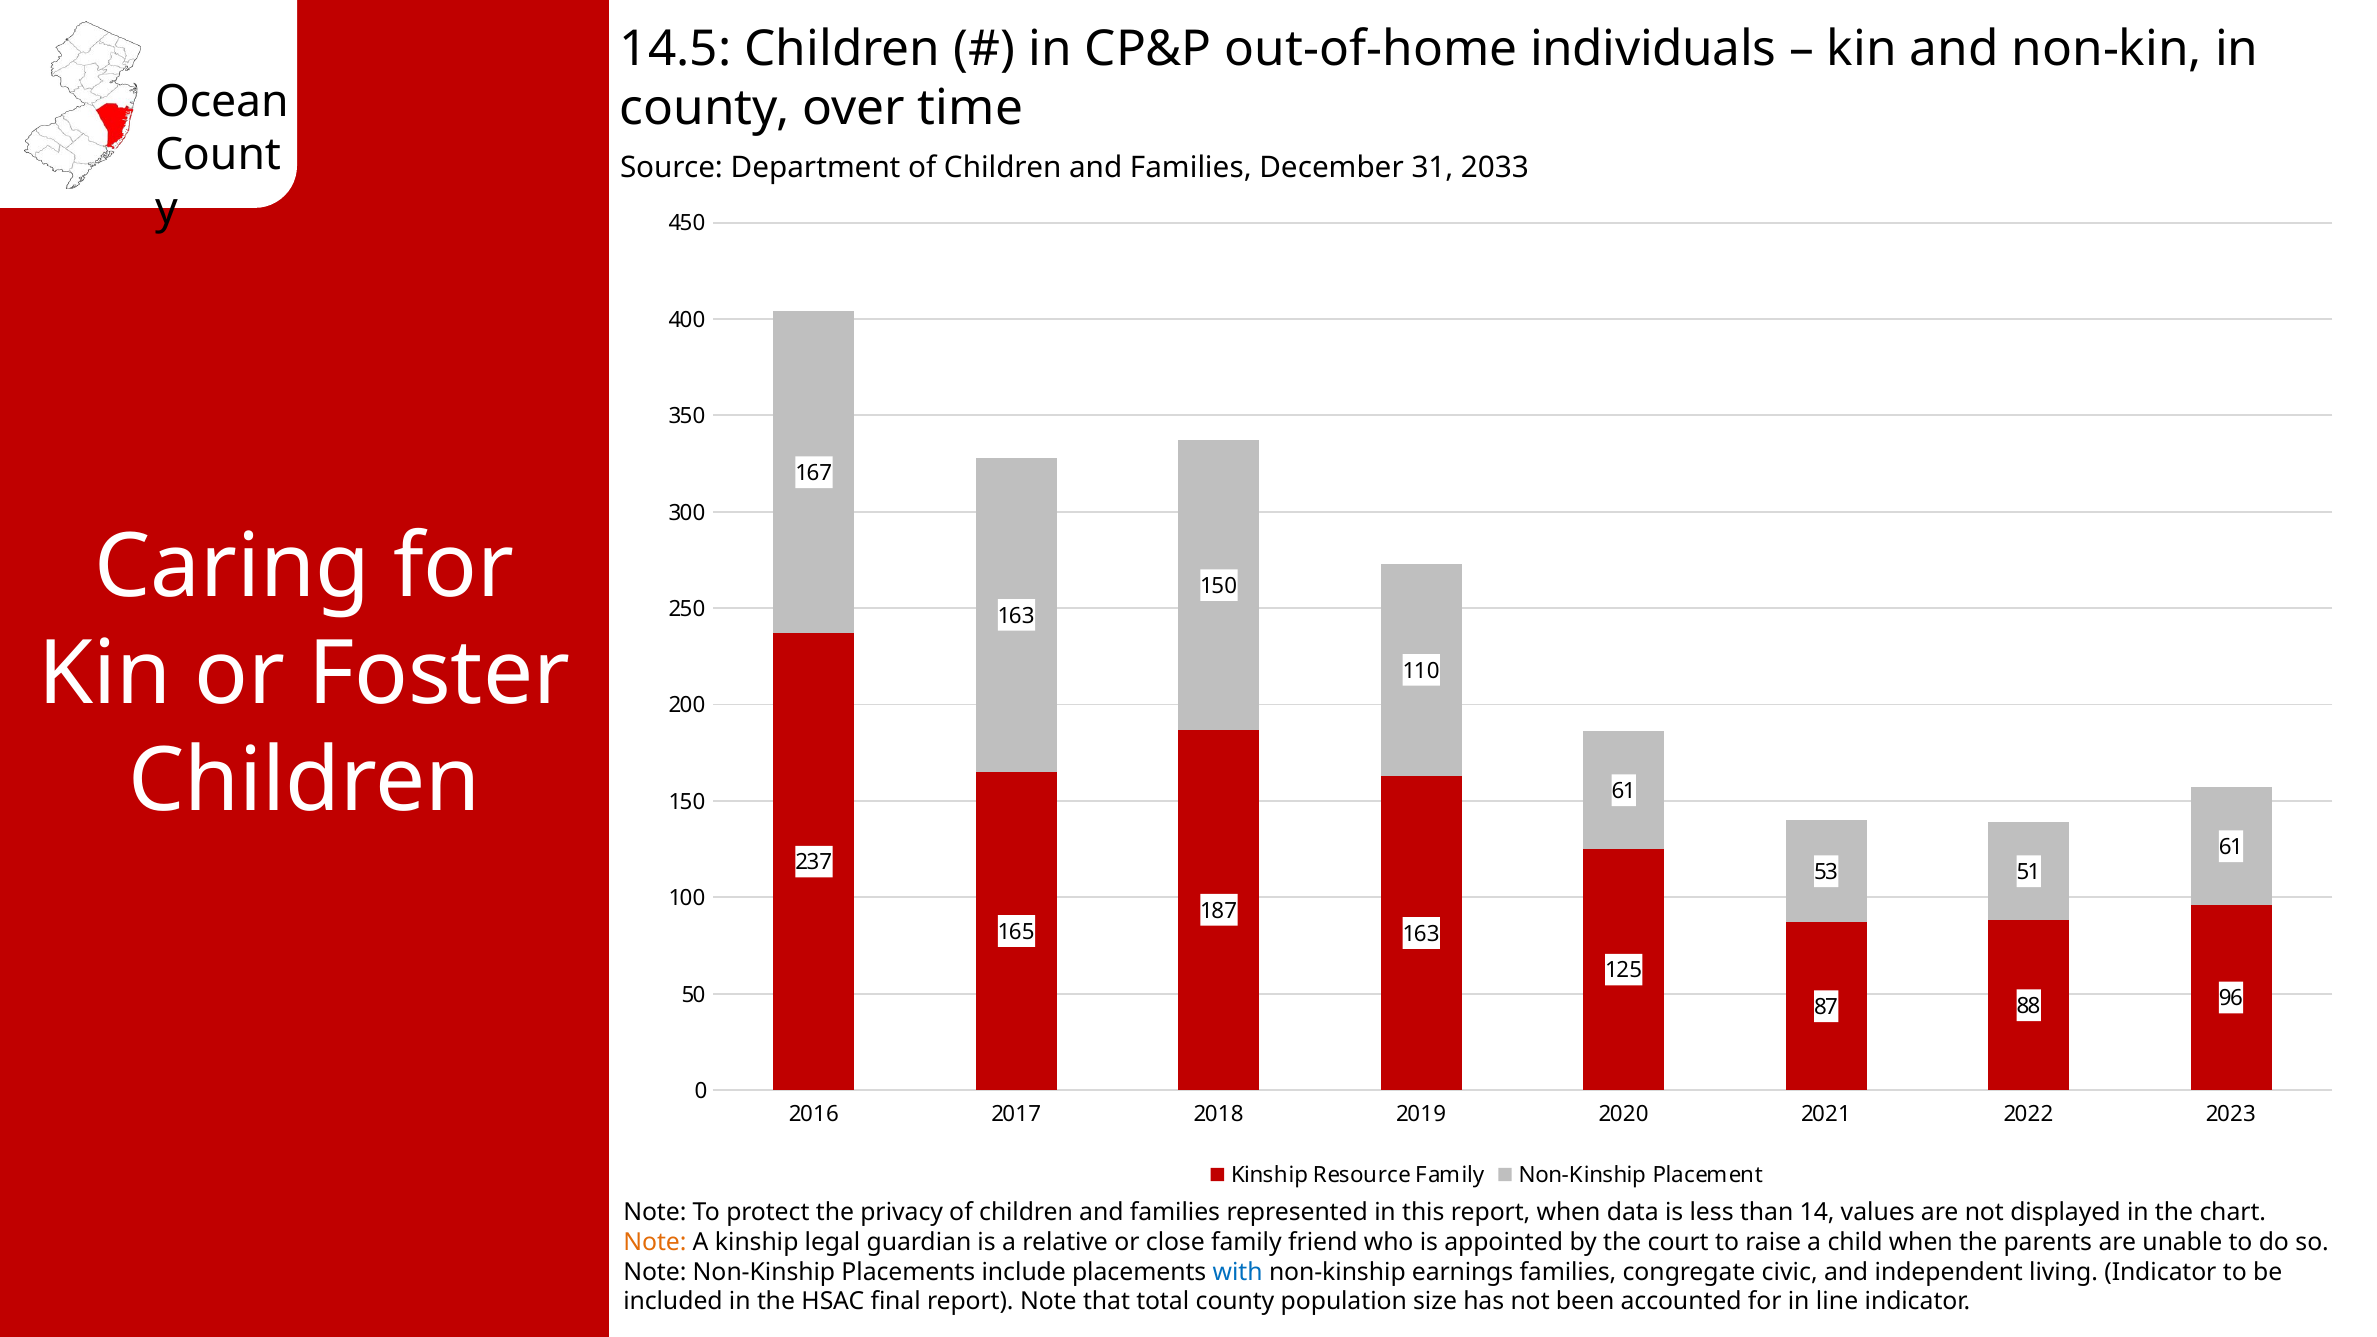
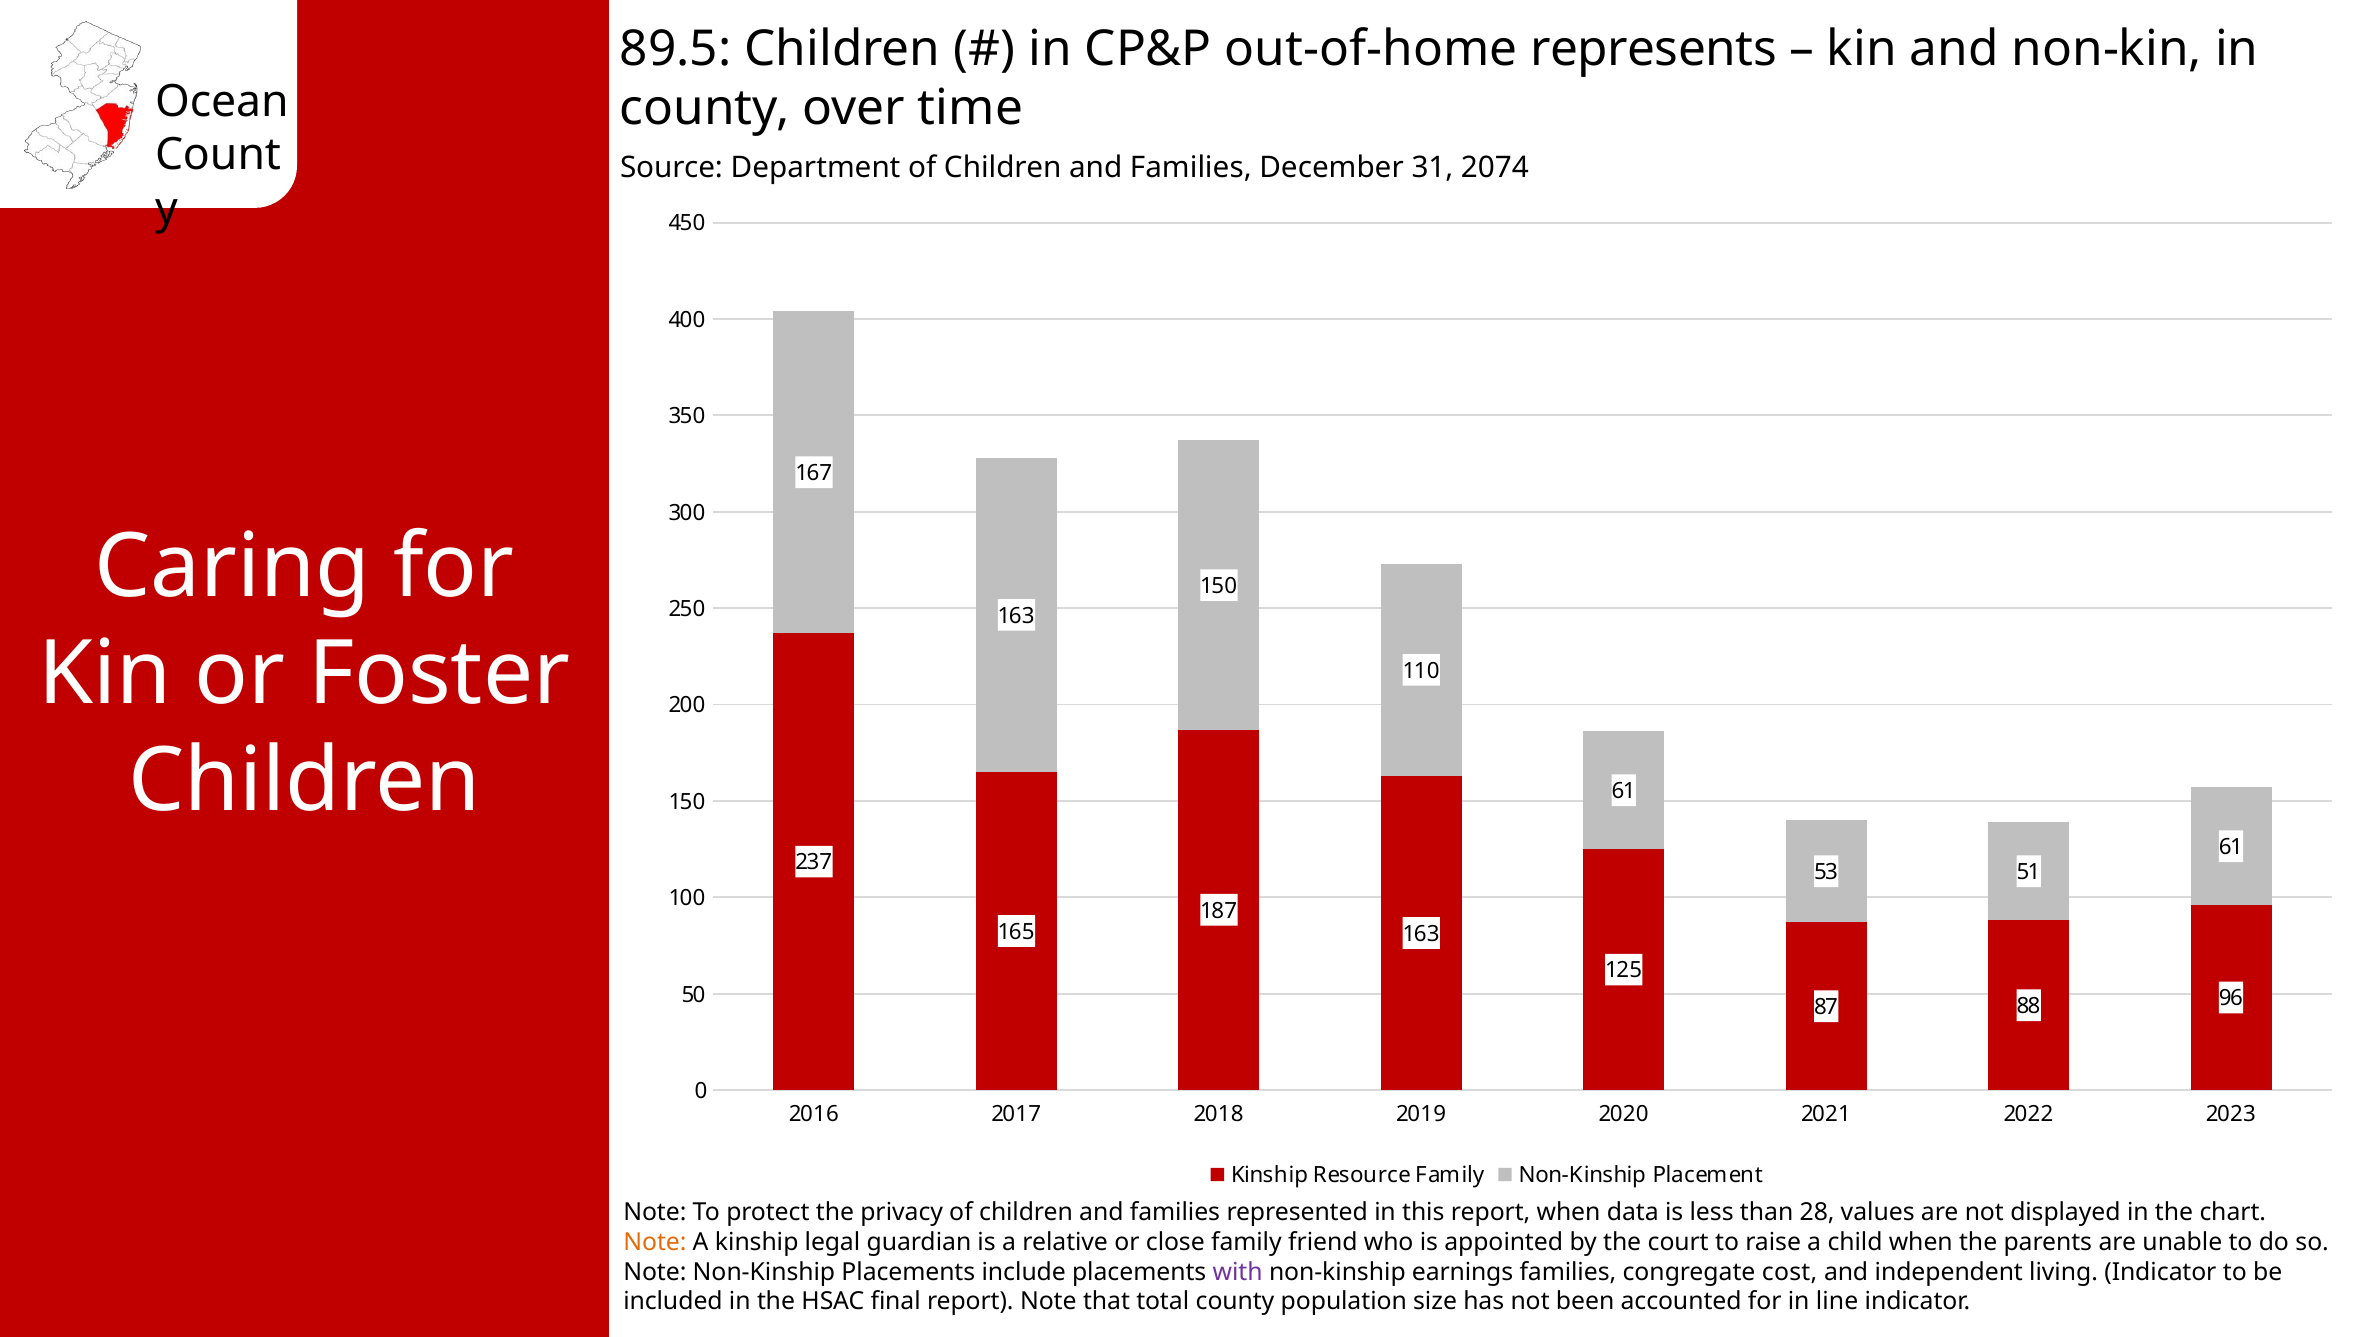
14.5: 14.5 -> 89.5
individuals: individuals -> represents
2033: 2033 -> 2074
14: 14 -> 28
with colour: blue -> purple
civic: civic -> cost
